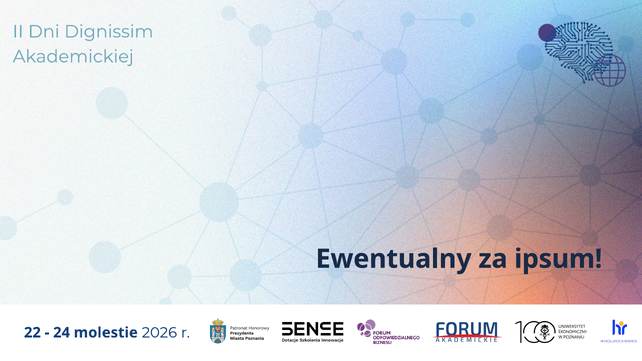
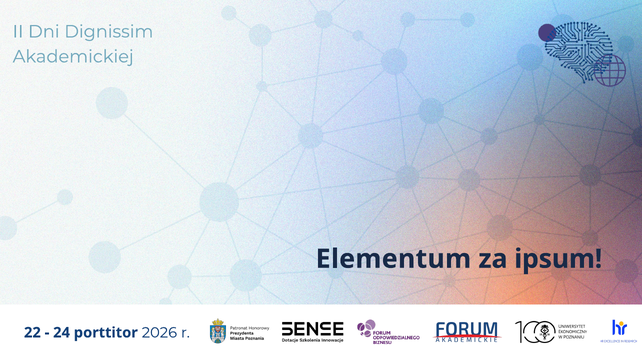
Ewentualny: Ewentualny -> Elementum
molestie: molestie -> porttitor
